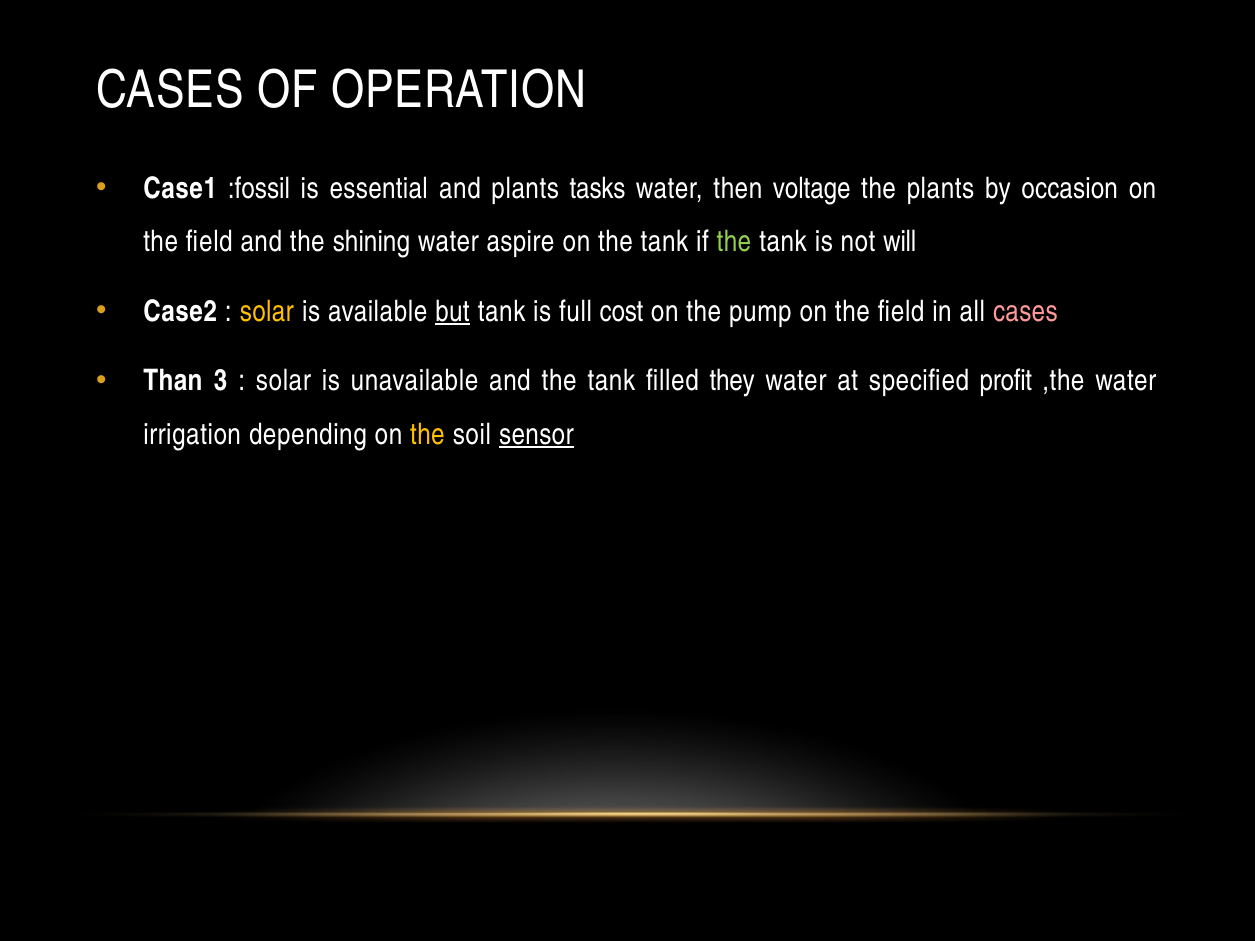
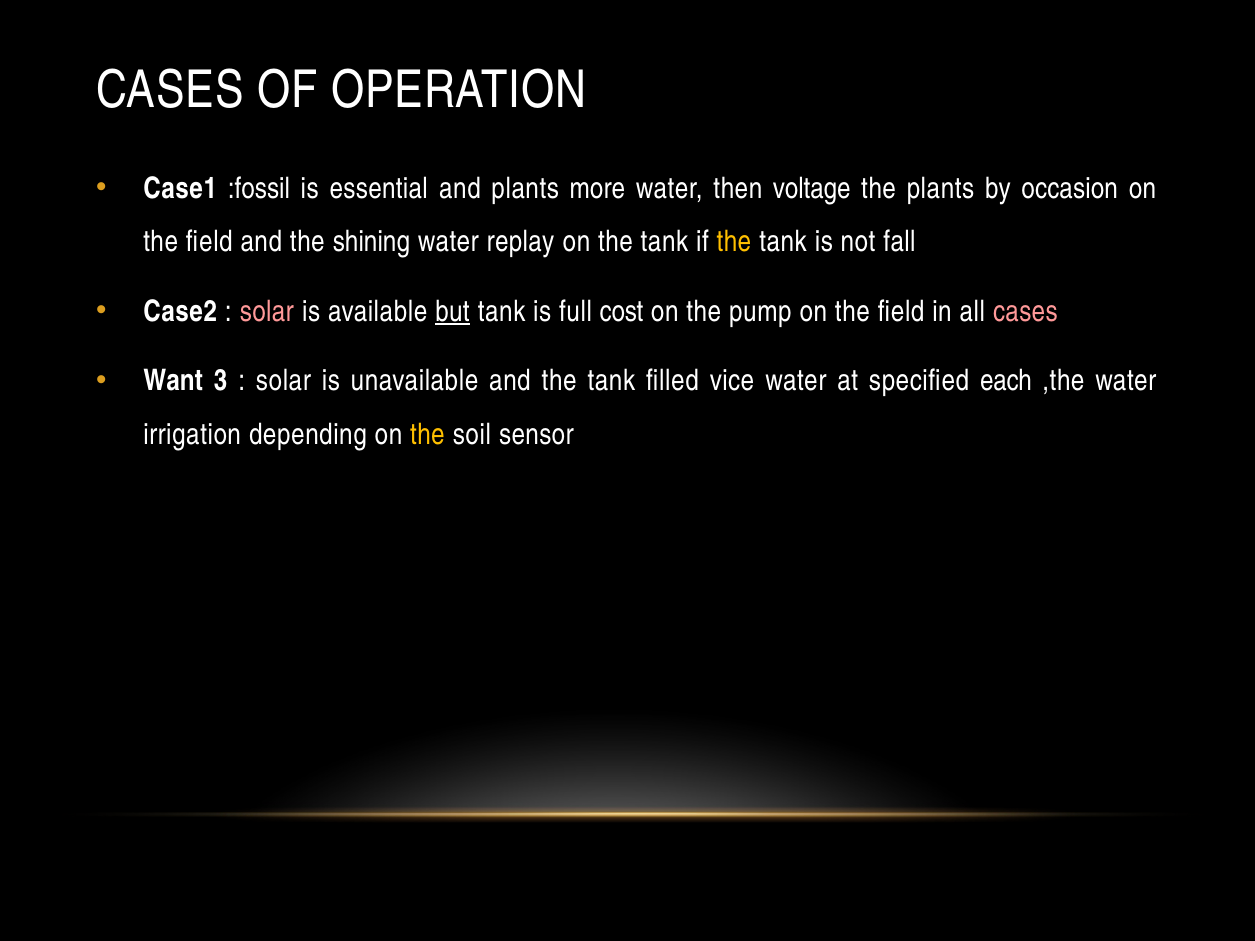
tasks: tasks -> more
aspire: aspire -> replay
the at (734, 242) colour: light green -> yellow
will: will -> fall
solar at (267, 312) colour: yellow -> pink
Than: Than -> Want
they: they -> vice
profit: profit -> each
sensor underline: present -> none
